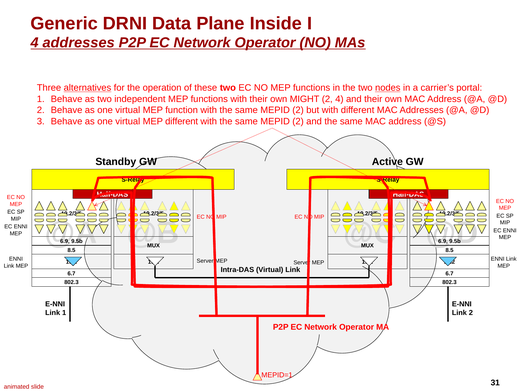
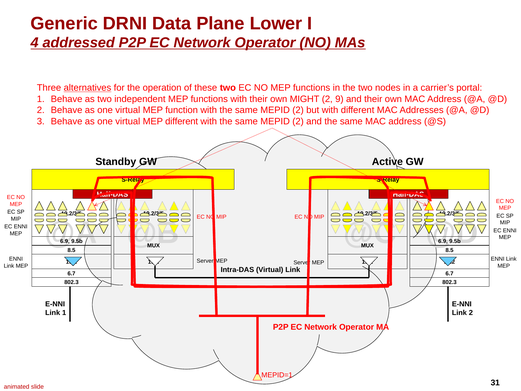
Inside: Inside -> Lower
4 addresses: addresses -> addressed
nodes underline: present -> none
2 4: 4 -> 9
